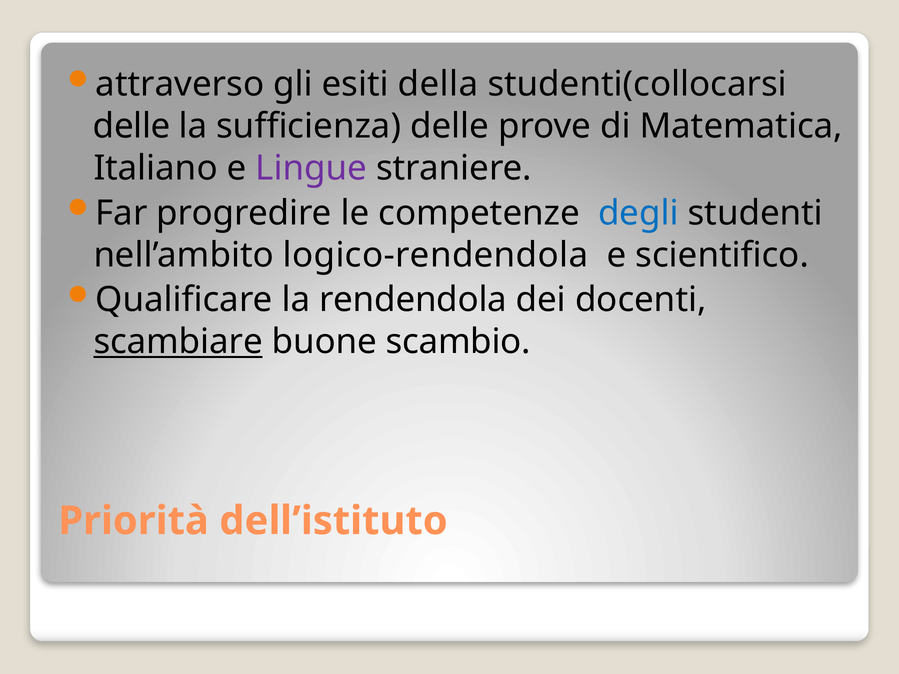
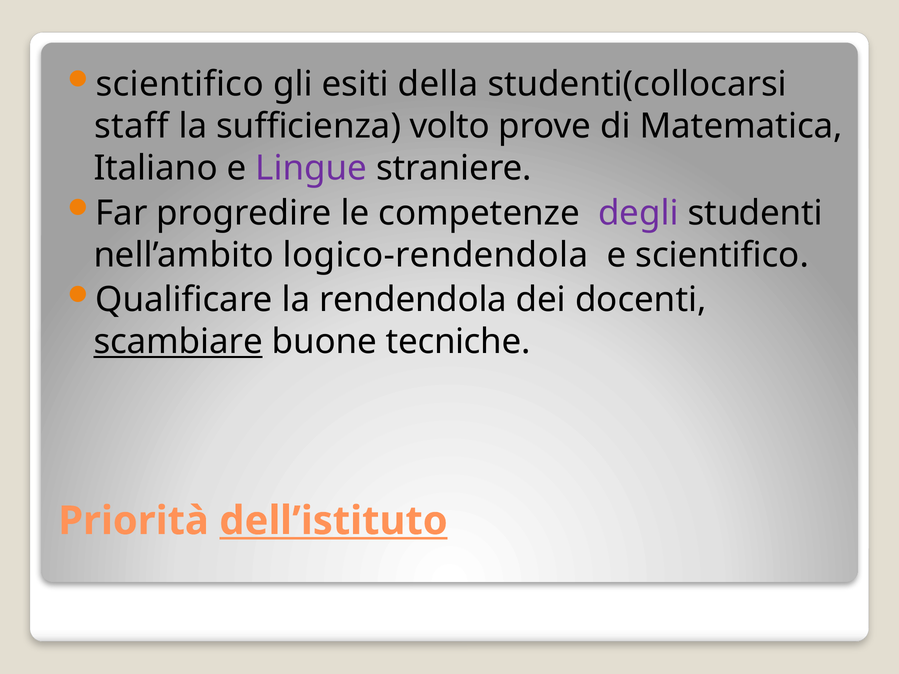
attraverso at (180, 84): attraverso -> scientifico
delle at (132, 126): delle -> staff
sufficienza delle: delle -> volto
degli colour: blue -> purple
scambio: scambio -> tecniche
dell’istituto underline: none -> present
